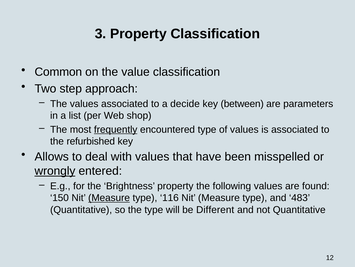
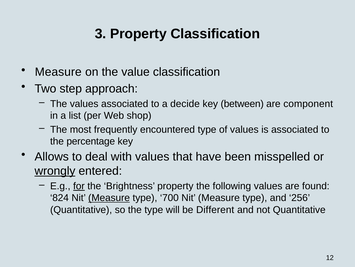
Common at (58, 72): Common -> Measure
parameters: parameters -> component
frequently underline: present -> none
refurbished: refurbished -> percentage
for underline: none -> present
150: 150 -> 824
116: 116 -> 700
483: 483 -> 256
